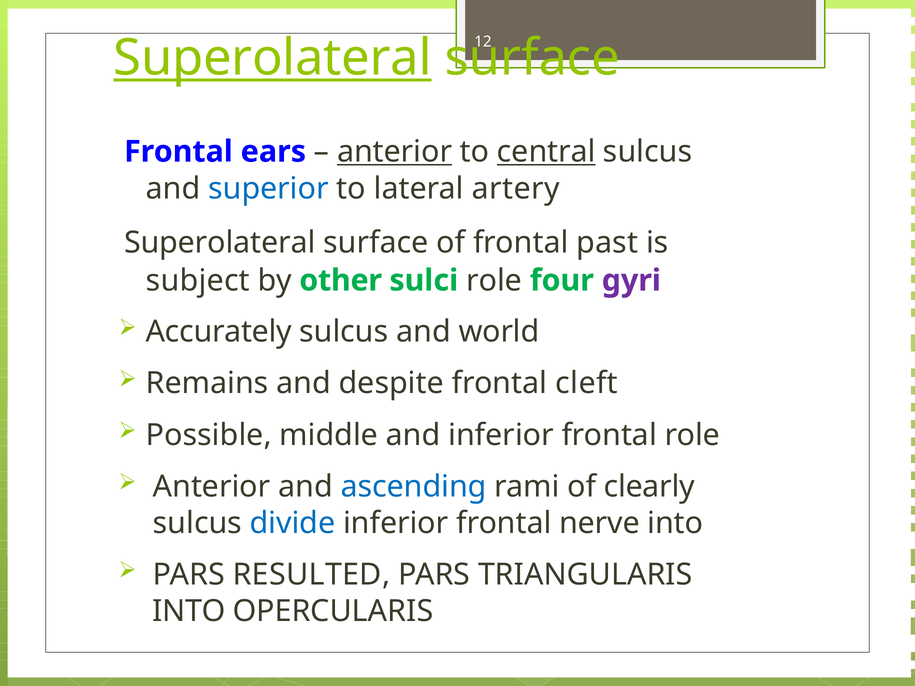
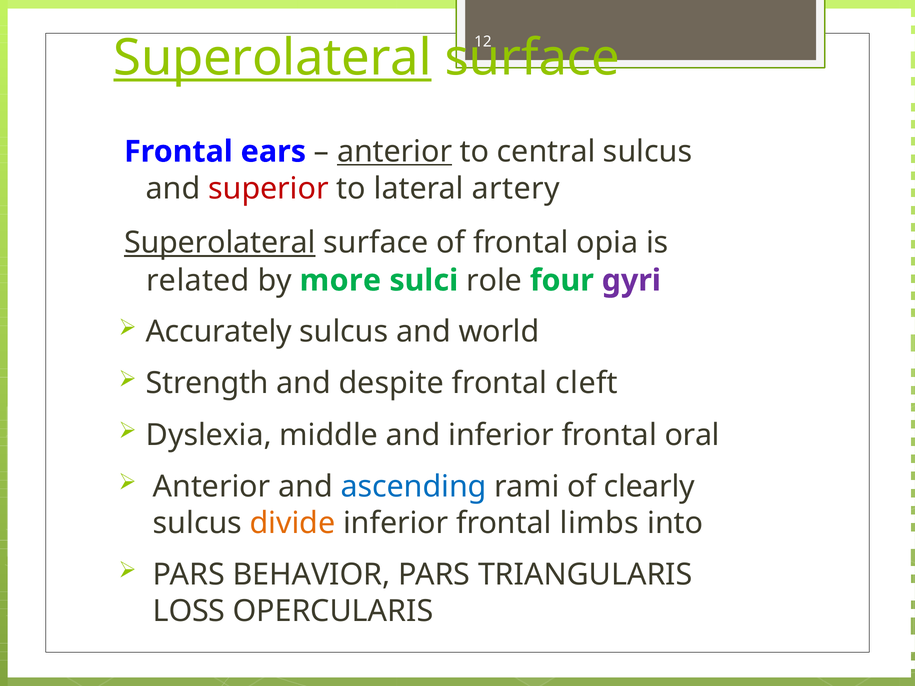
central underline: present -> none
superior colour: blue -> red
Superolateral at (220, 243) underline: none -> present
past: past -> opia
subject: subject -> related
other: other -> more
Remains: Remains -> Strength
Possible: Possible -> Dyslexia
frontal role: role -> oral
divide colour: blue -> orange
nerve: nerve -> limbs
RESULTED: RESULTED -> BEHAVIOR
INTO at (189, 611): INTO -> LOSS
